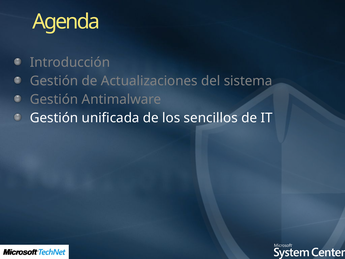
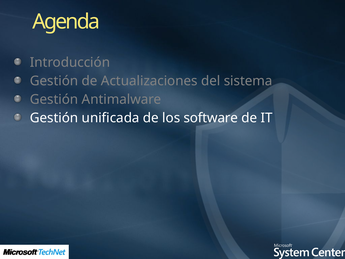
sencillos: sencillos -> software
